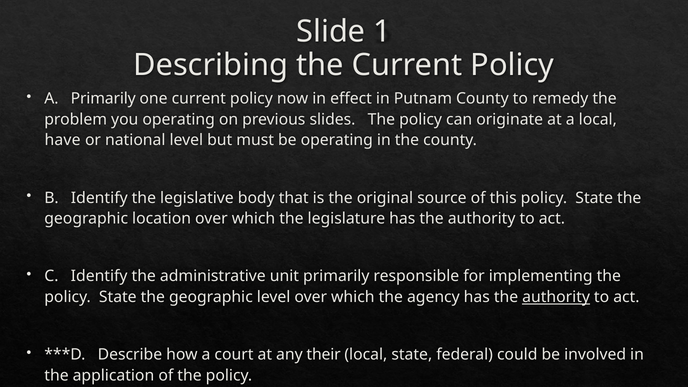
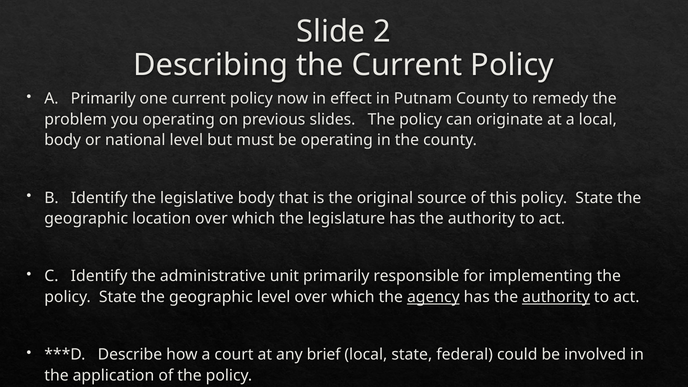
1: 1 -> 2
have at (63, 140): have -> body
agency underline: none -> present
their: their -> brief
